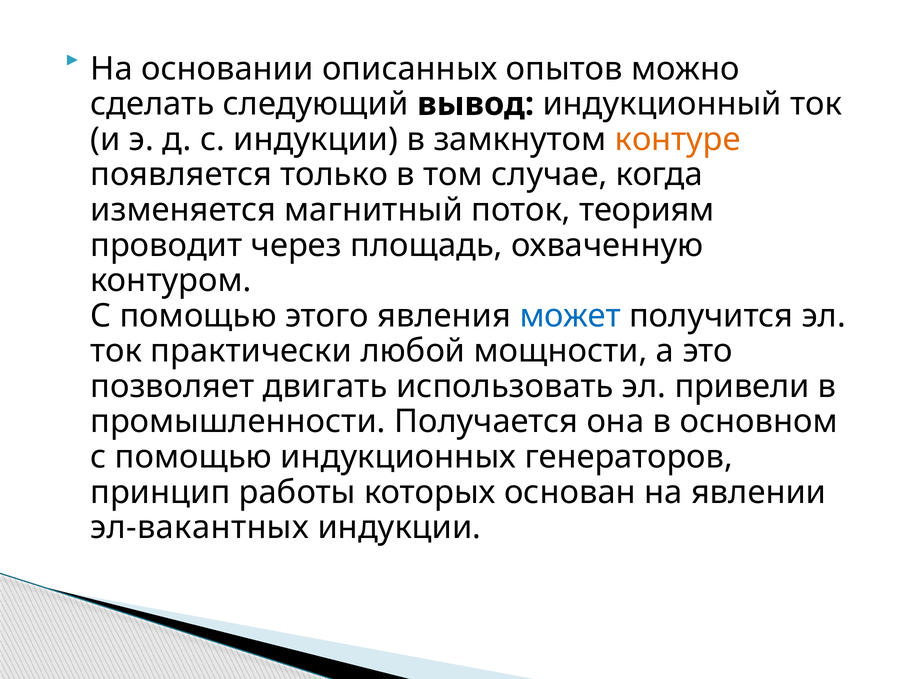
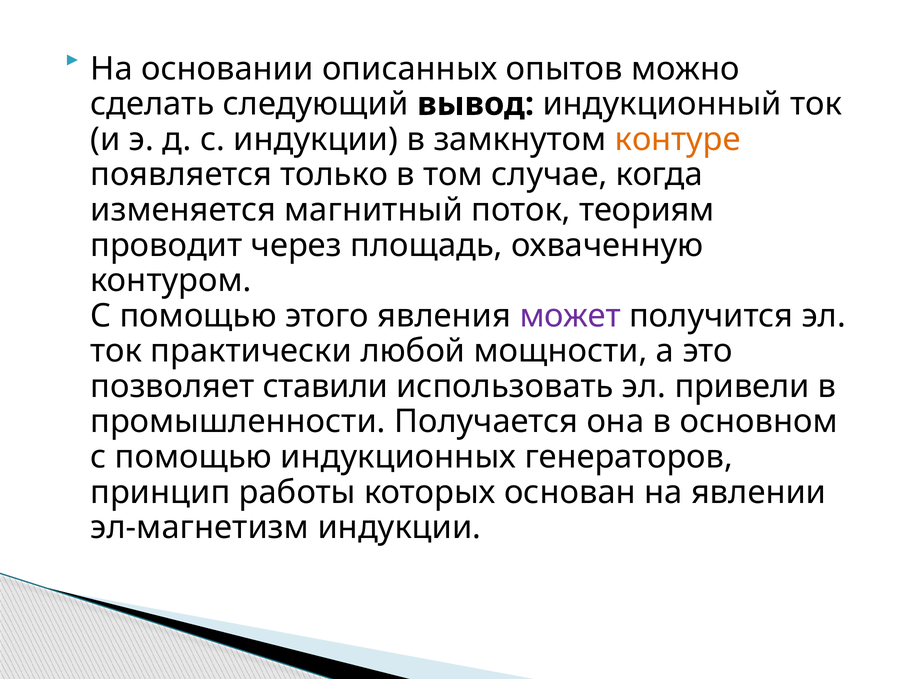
может colour: blue -> purple
двигать: двигать -> ставили
эл-вакантных: эл-вакантных -> эл-магнетизм
